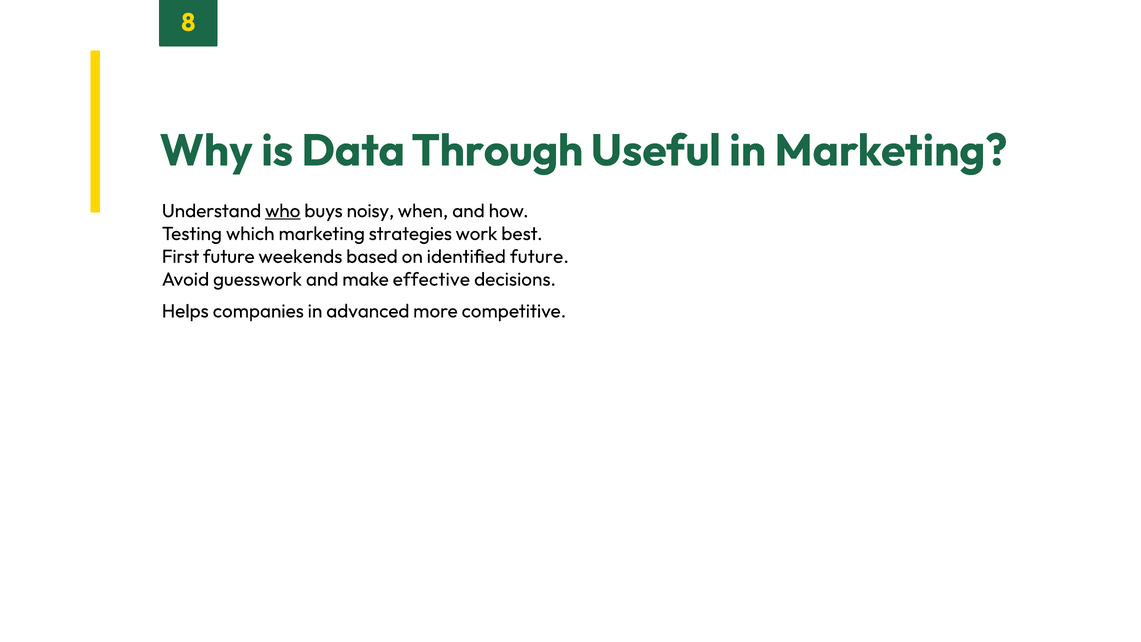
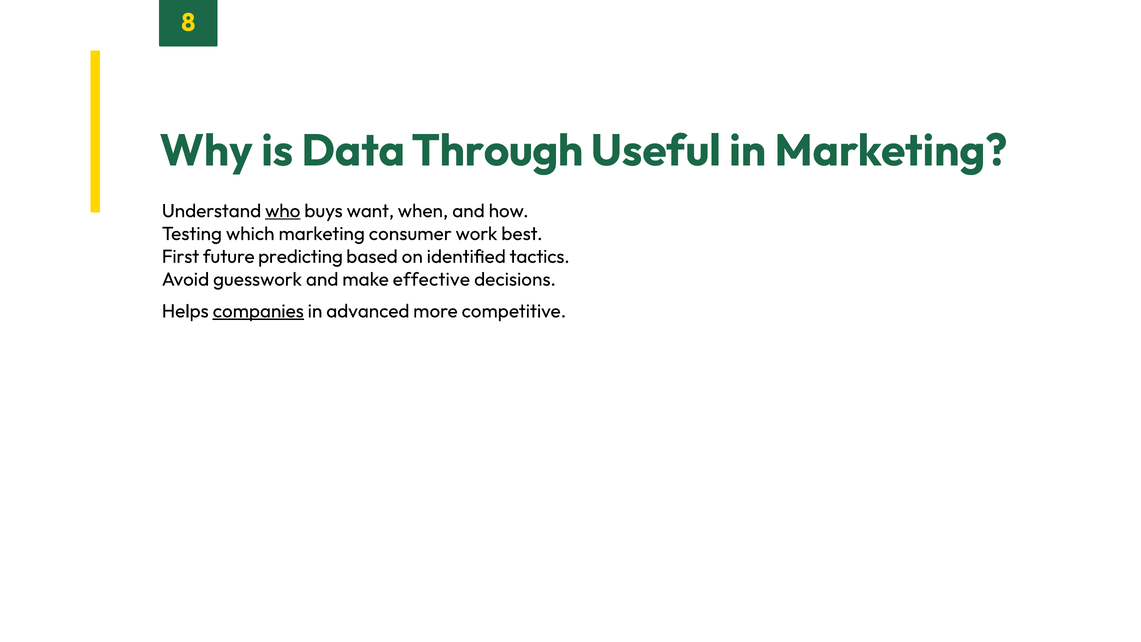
noisy: noisy -> want
strategies: strategies -> consumer
weekends: weekends -> predicting
identified future: future -> tactics
companies underline: none -> present
